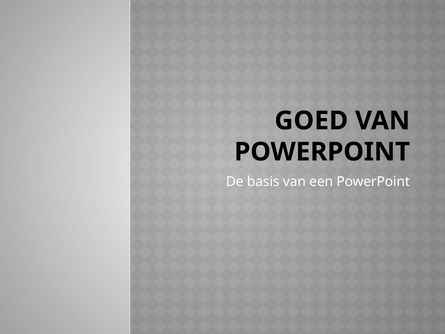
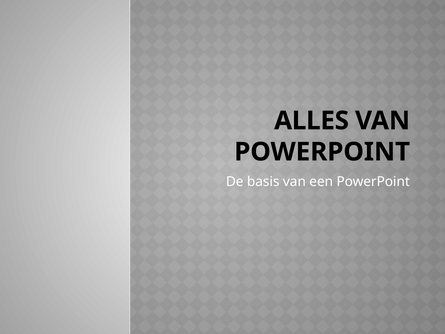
GOED: GOED -> ALLES
